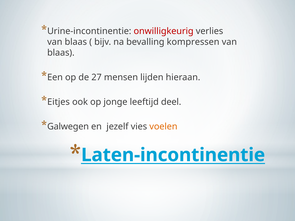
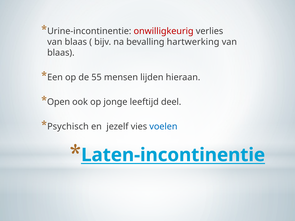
kompressen: kompressen -> hartwerking
27: 27 -> 55
Eitjes: Eitjes -> Open
Galwegen: Galwegen -> Psychisch
voelen colour: orange -> blue
